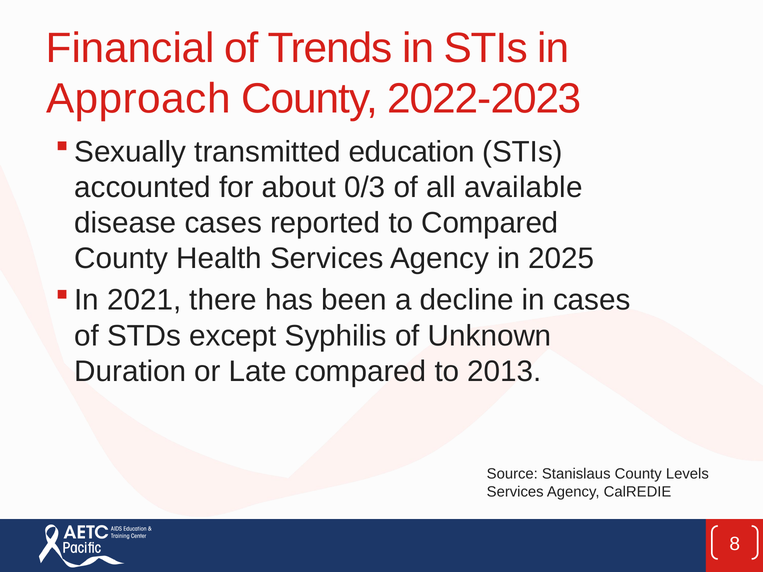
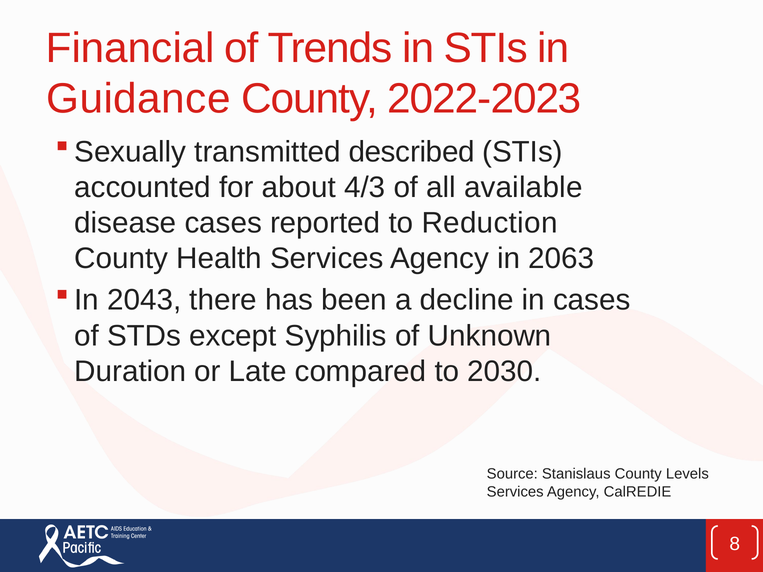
Approach: Approach -> Guidance
education: education -> described
0/3: 0/3 -> 4/3
to Compared: Compared -> Reduction
2025: 2025 -> 2063
2021: 2021 -> 2043
2013: 2013 -> 2030
